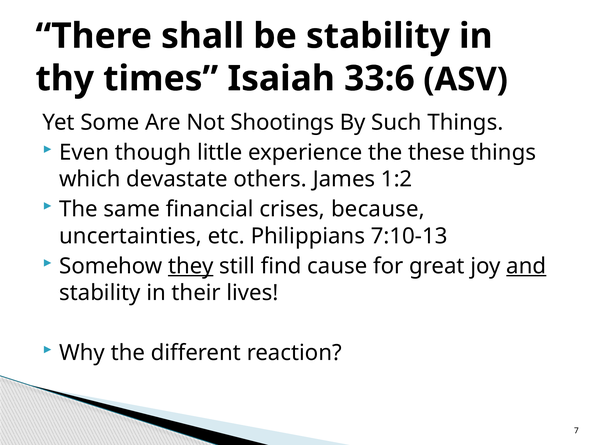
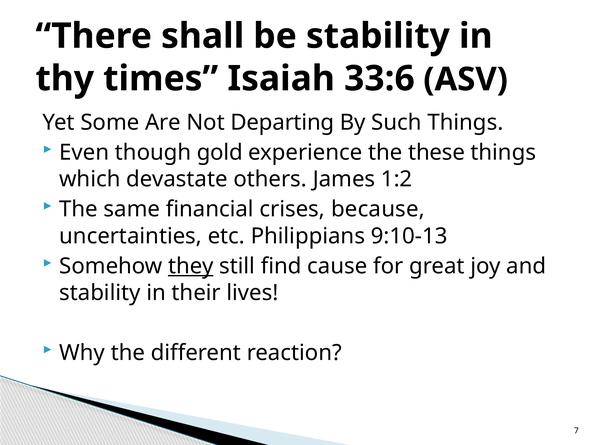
Shootings: Shootings -> Departing
little: little -> gold
7:10-13: 7:10-13 -> 9:10-13
and underline: present -> none
